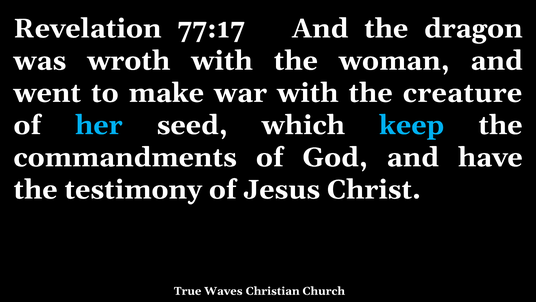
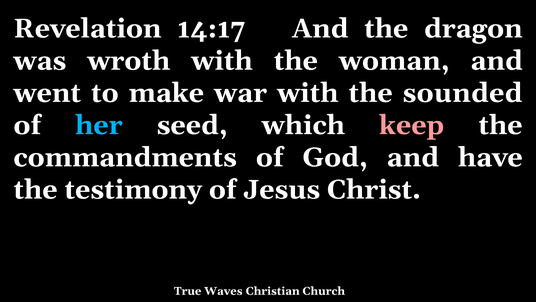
77:17: 77:17 -> 14:17
creature: creature -> sounded
keep colour: light blue -> pink
